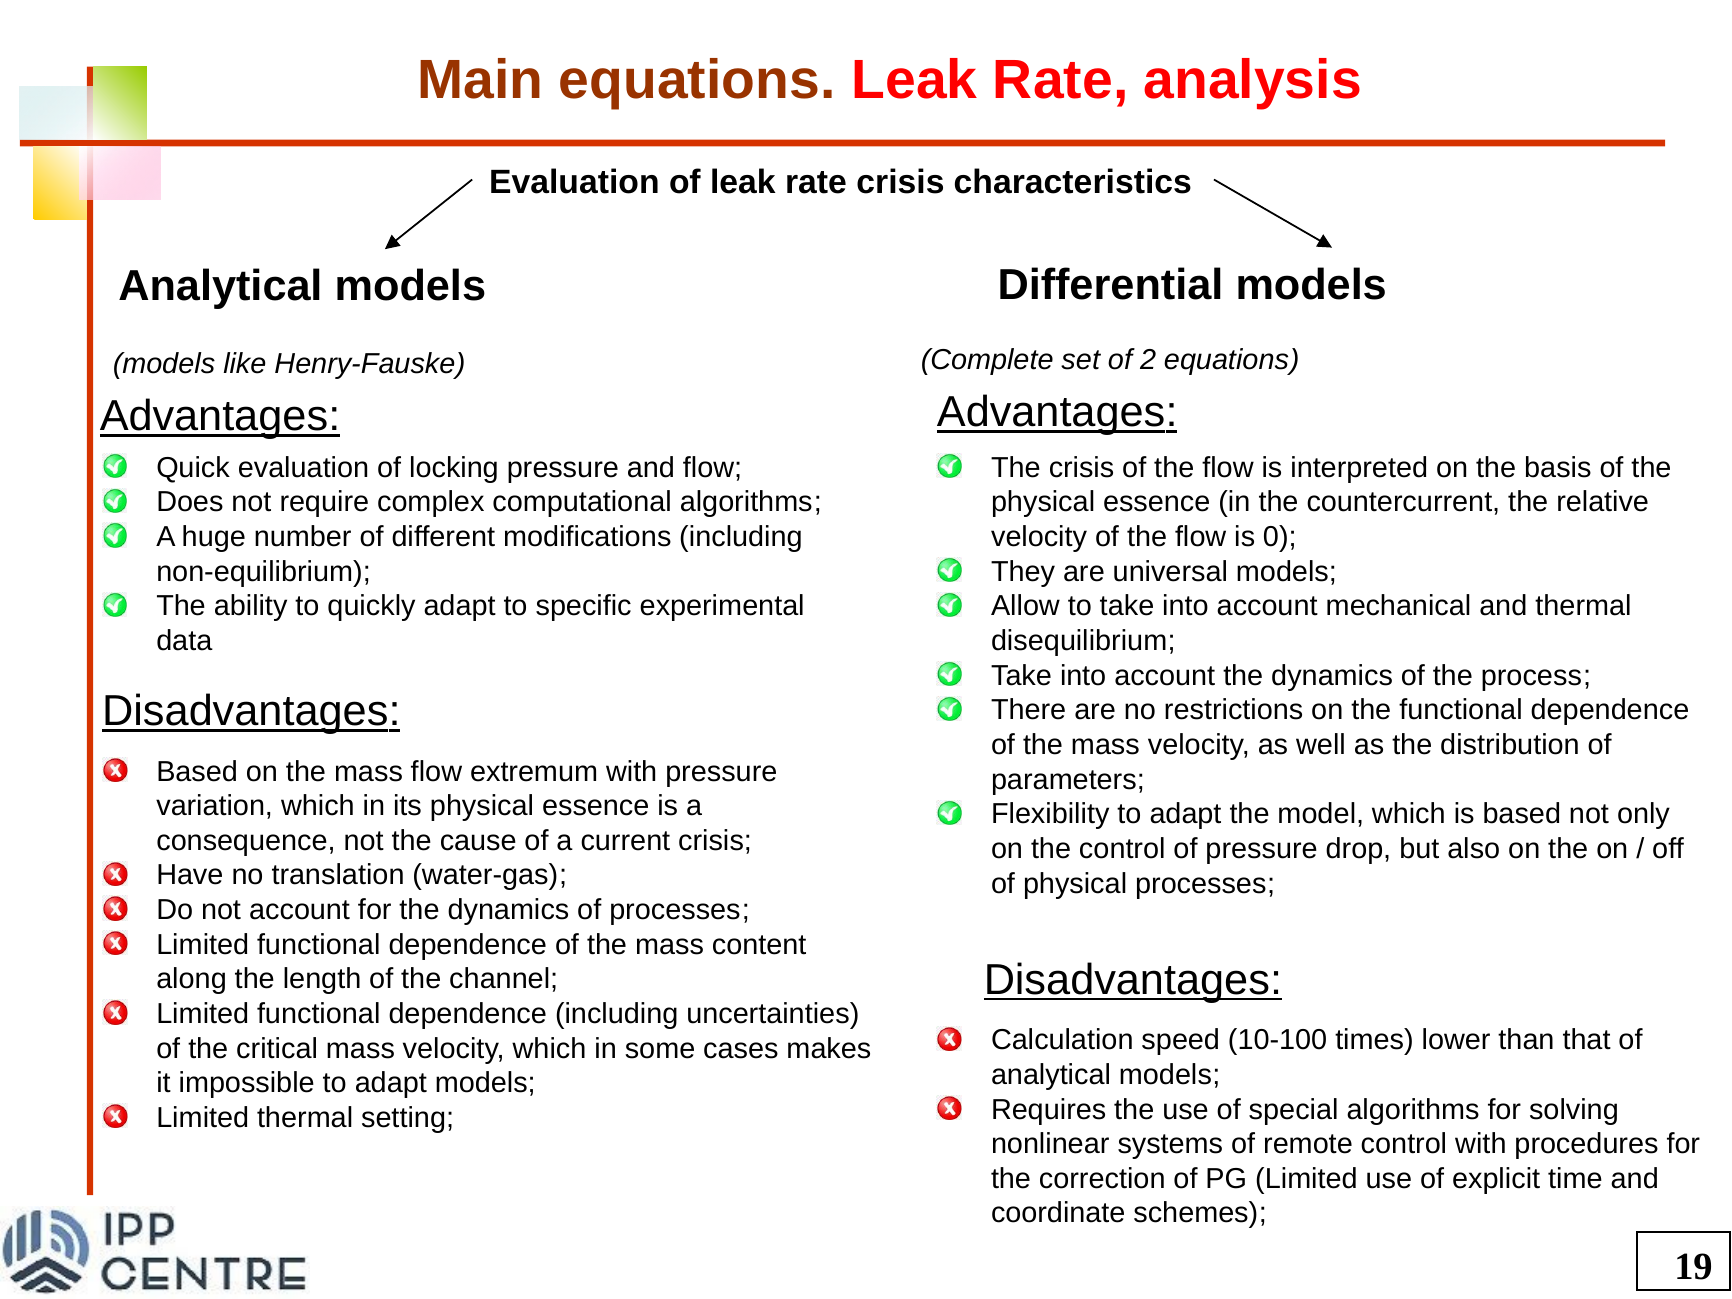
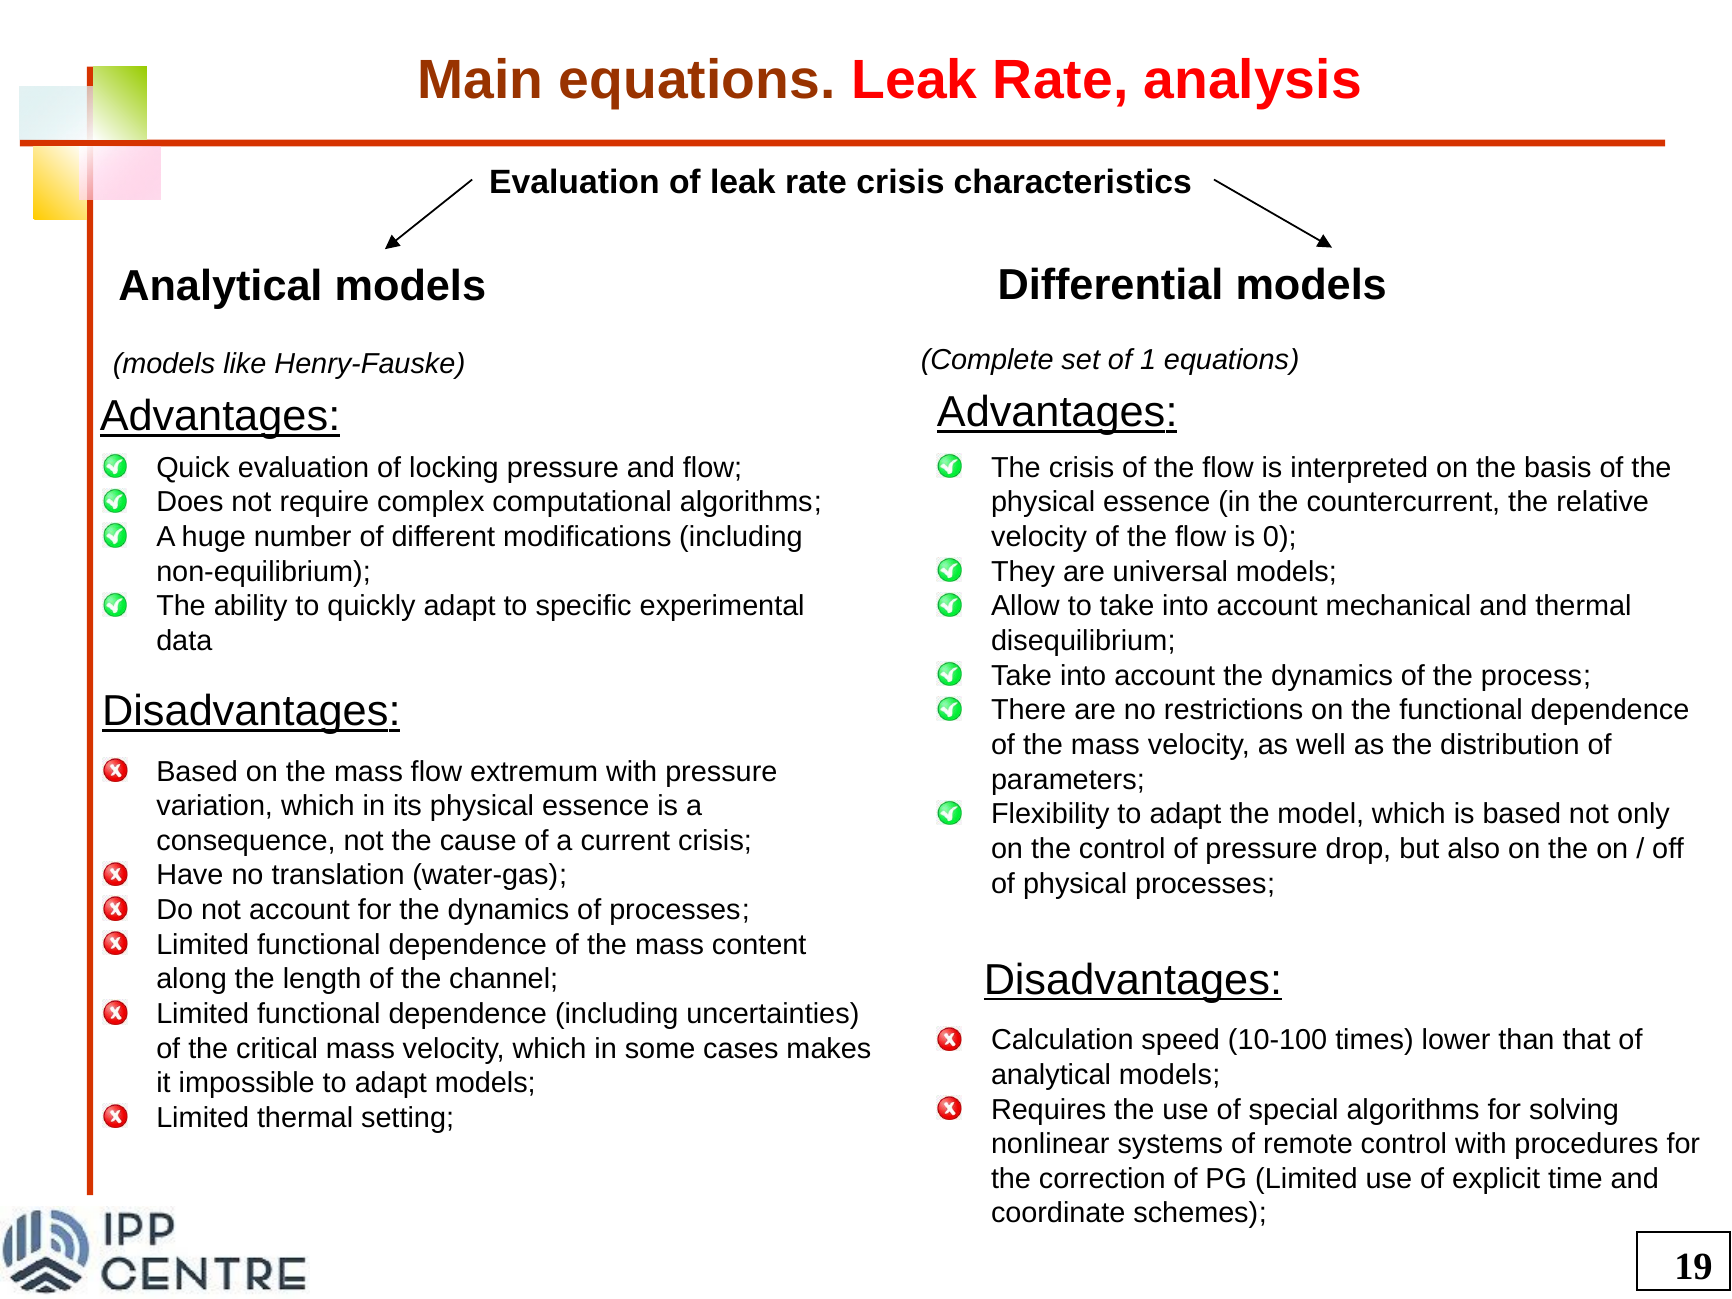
2: 2 -> 1
